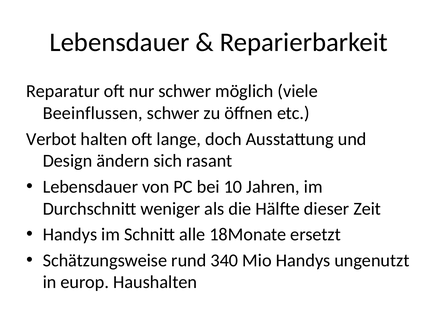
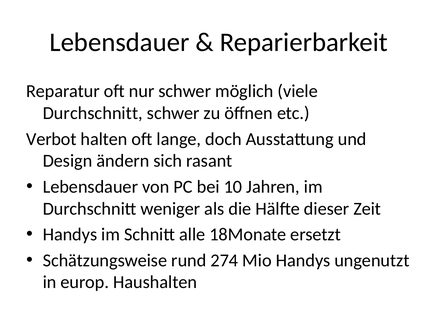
Beeinflussen at (93, 113): Beeinflussen -> Durchschnitt
340: 340 -> 274
